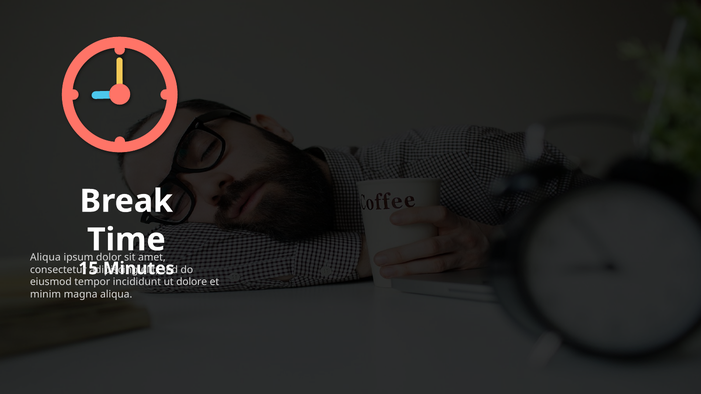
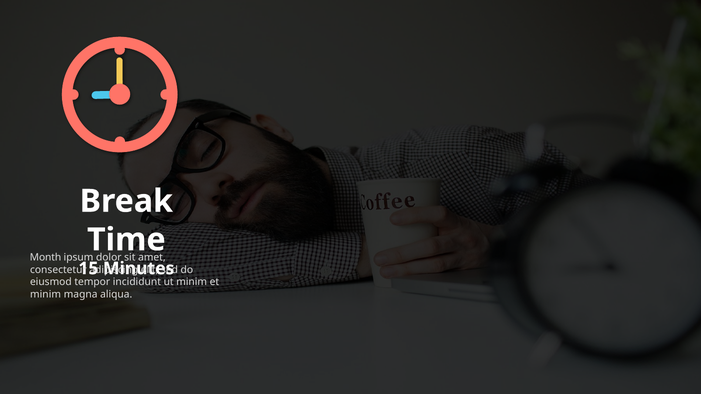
Aliqua at (45, 258): Aliqua -> Month
dolore at (192, 282): dolore -> minim
